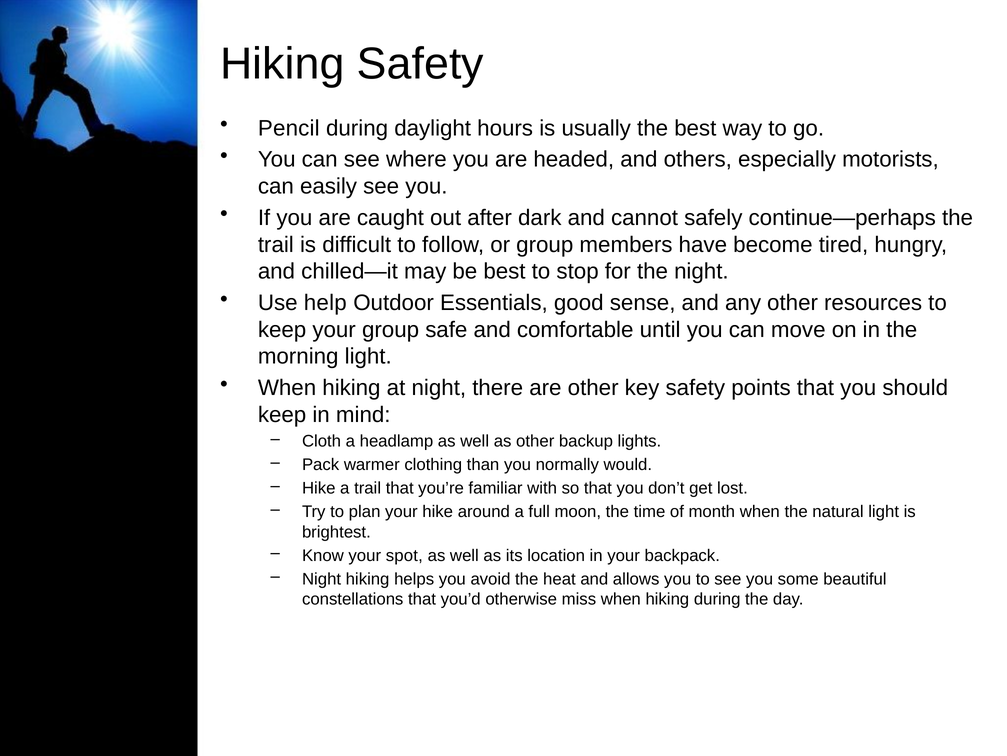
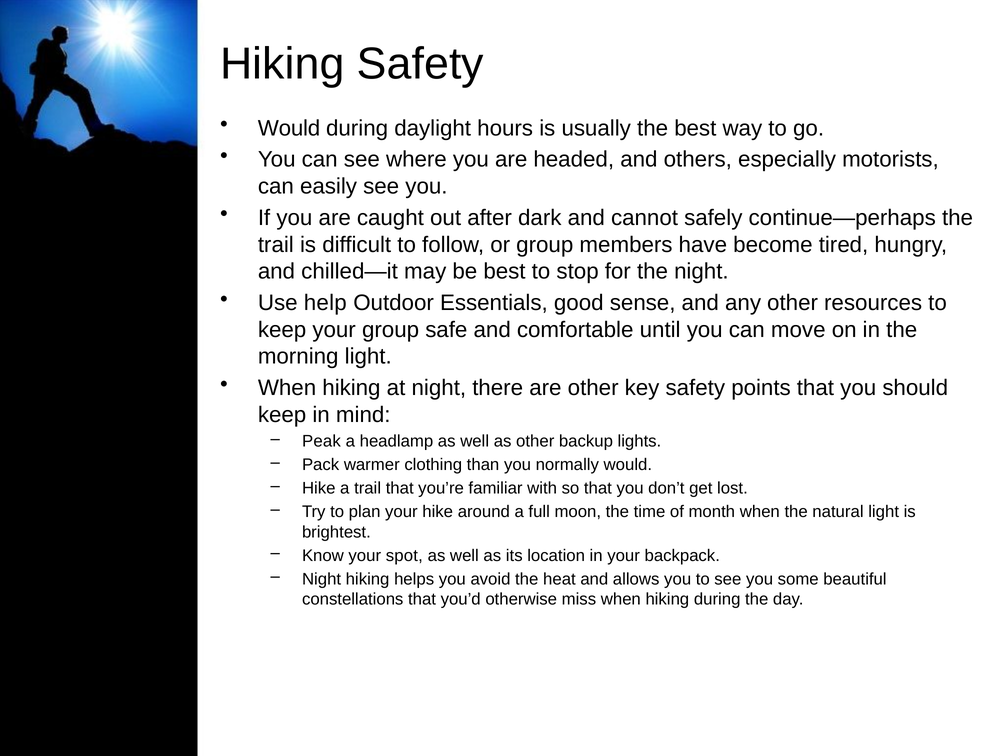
Pencil at (289, 128): Pencil -> Would
Cloth: Cloth -> Peak
